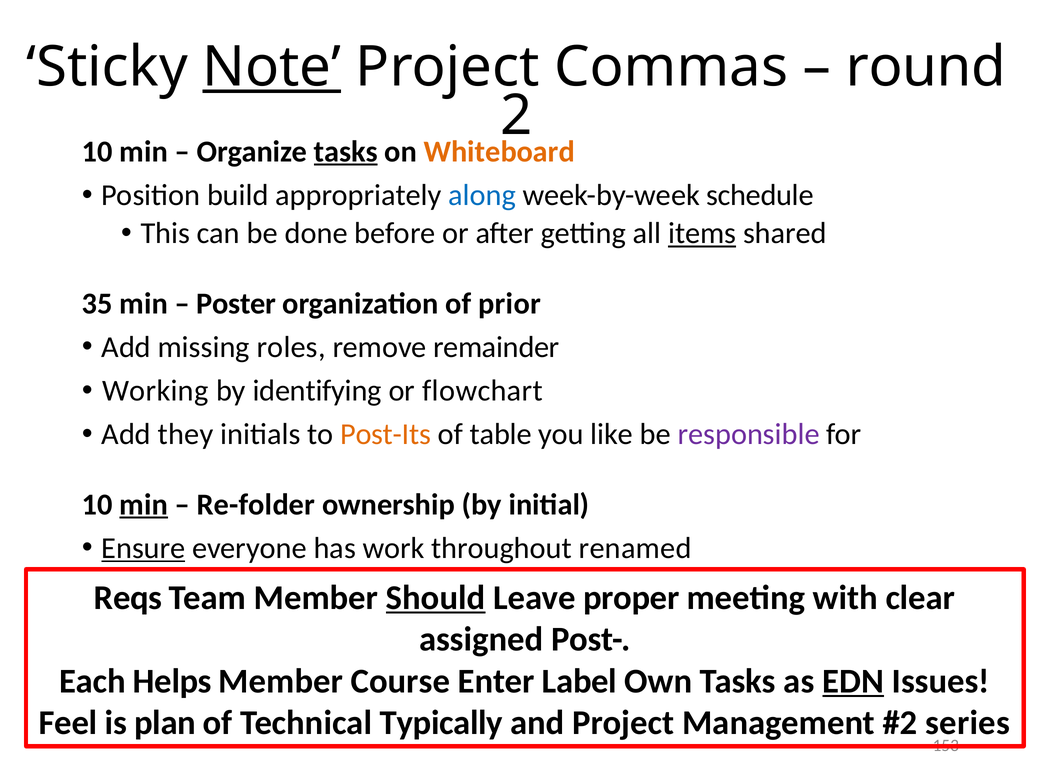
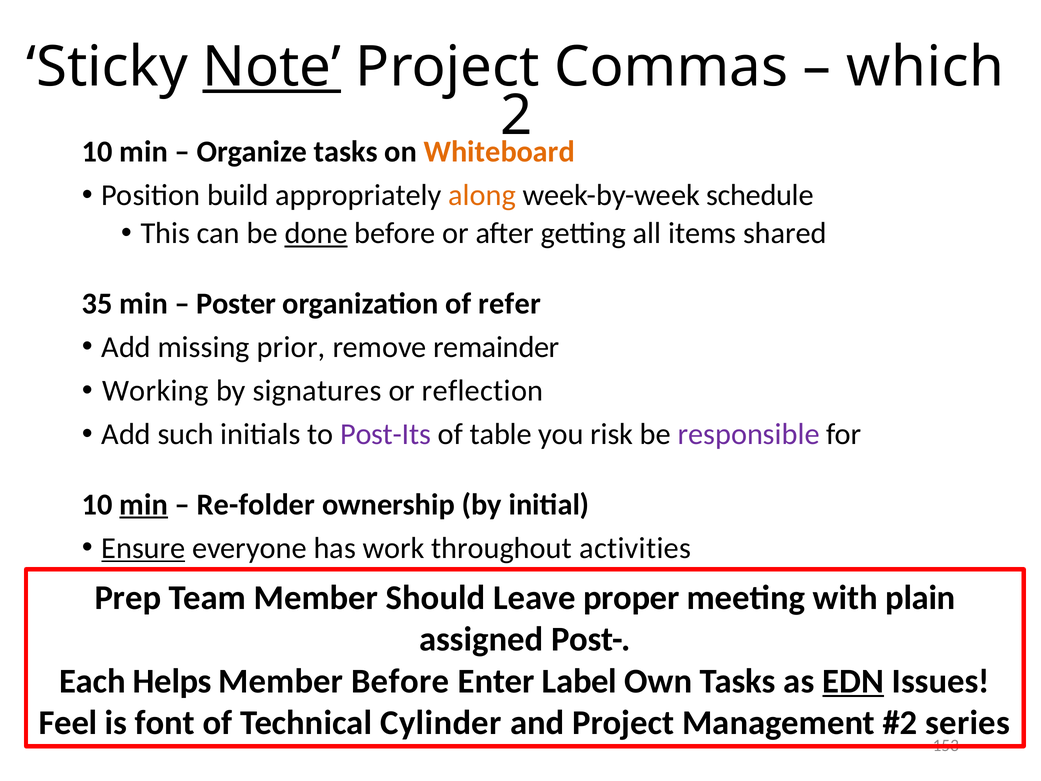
round: round -> which
tasks at (346, 152) underline: present -> none
along colour: blue -> orange
done underline: none -> present
items underline: present -> none
prior: prior -> refer
roles: roles -> prior
identifying: identifying -> signatures
flowchart: flowchart -> reflection
they: they -> such
Post-Its colour: orange -> purple
like: like -> risk
renamed: renamed -> activities
Reqs: Reqs -> Prep
Should underline: present -> none
clear: clear -> plain
Member Course: Course -> Before
plan: plan -> font
Typically: Typically -> Cylinder
